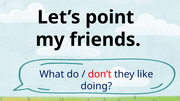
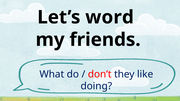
point: point -> word
